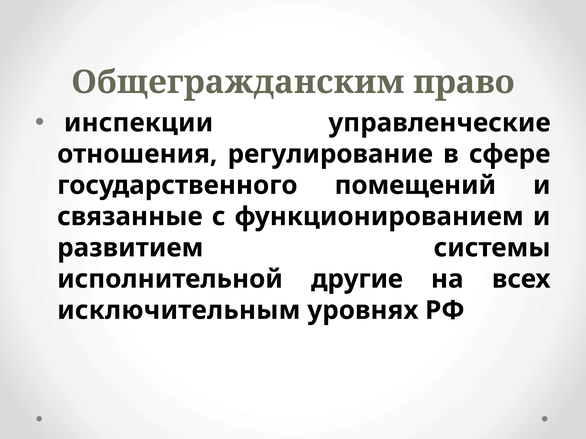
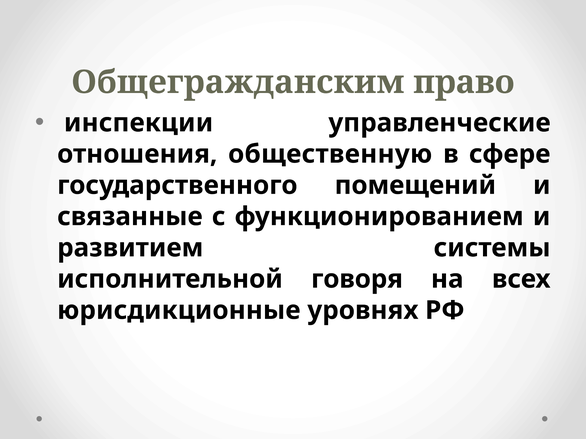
регулирование: регулирование -> общественную
другие: другие -> говоря
исключительным: исключительным -> юрисдикционные
